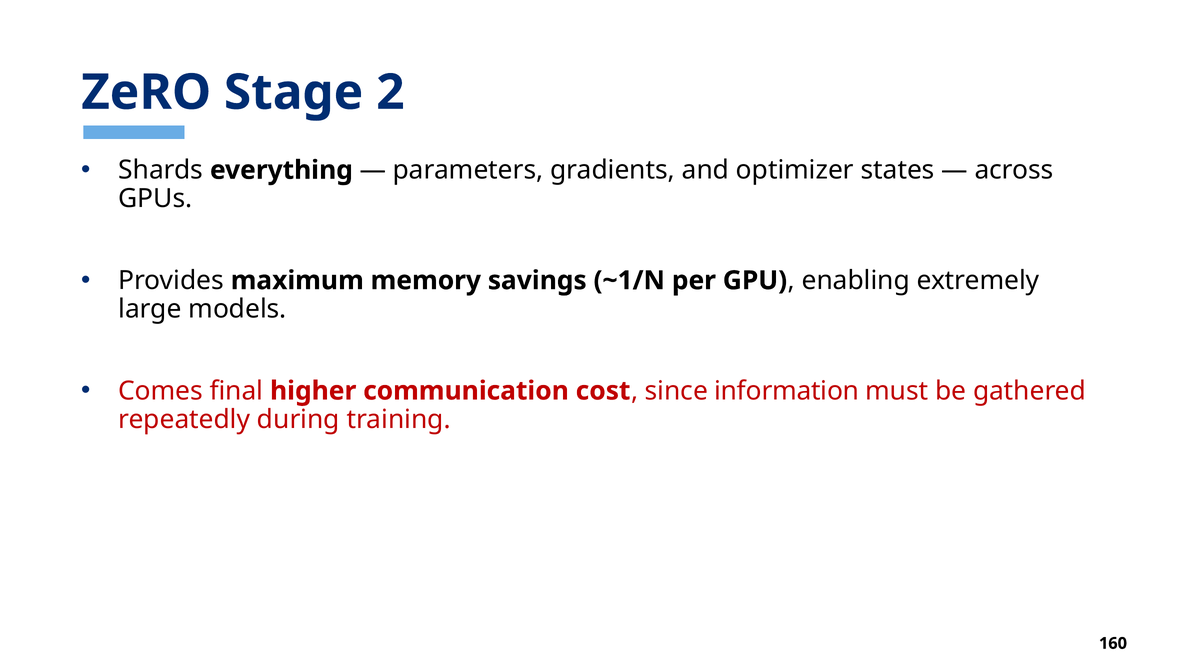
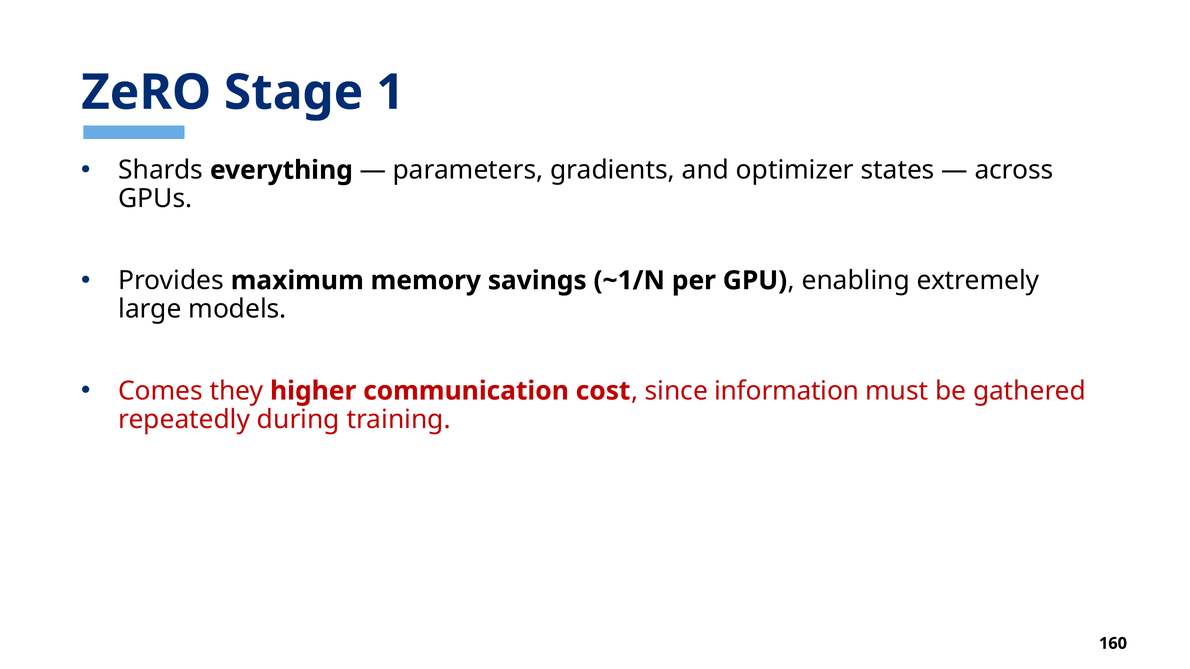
2: 2 -> 1
final: final -> they
